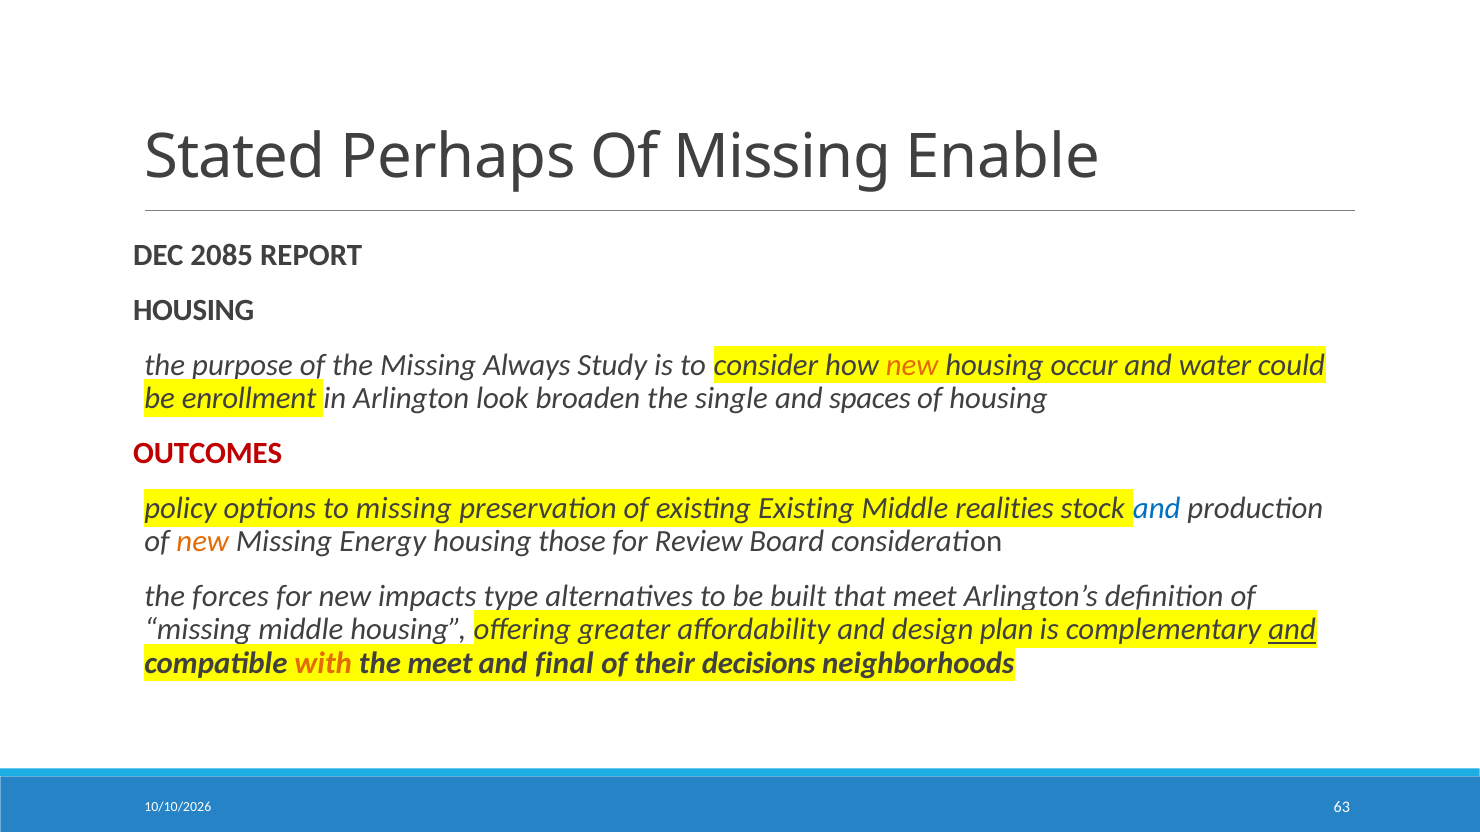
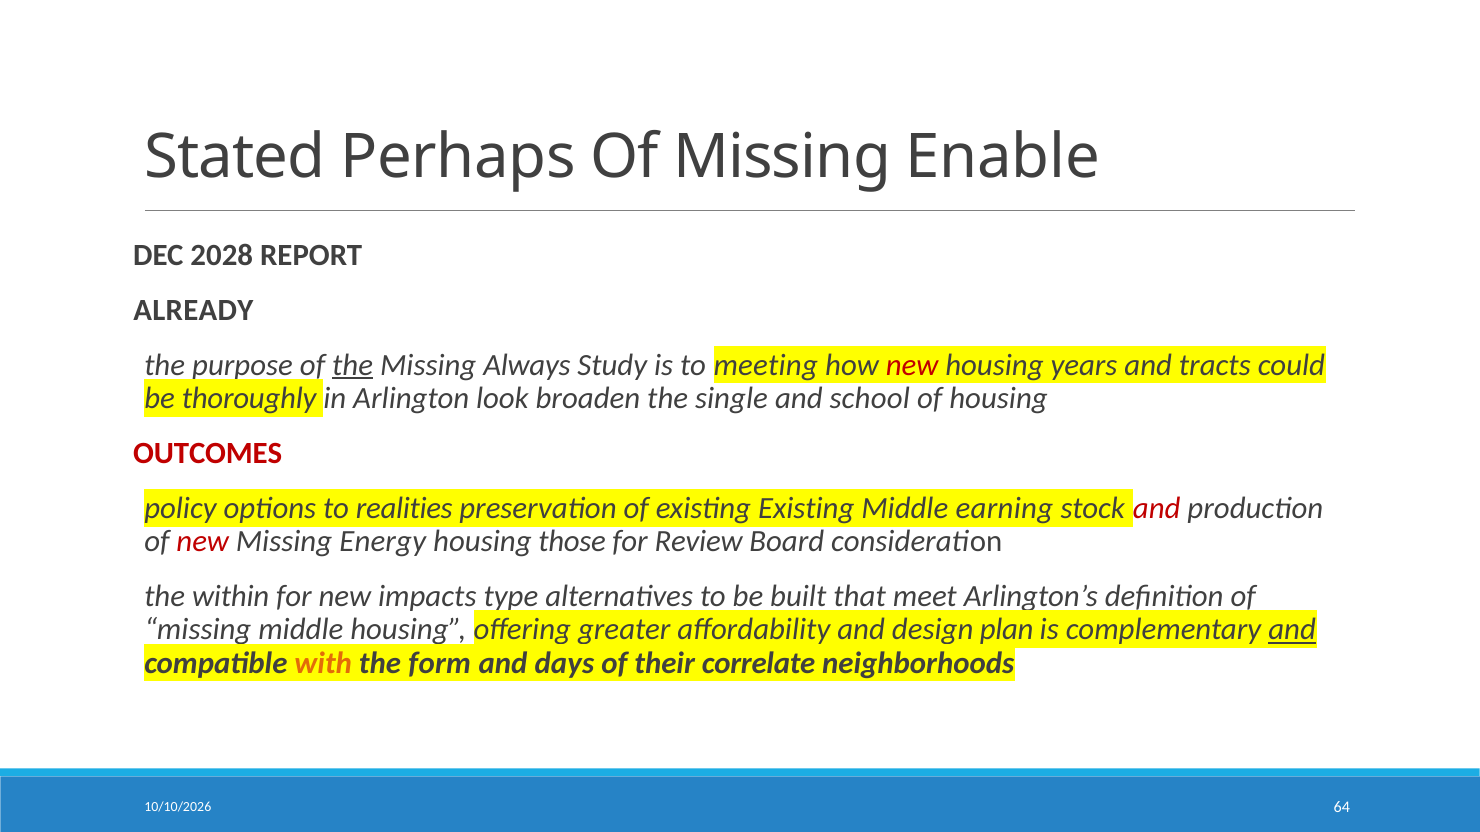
2085: 2085 -> 2028
HOUSING at (194, 310): HOUSING -> ALREADY
the at (353, 365) underline: none -> present
consider: consider -> meeting
new at (912, 365) colour: orange -> red
occur: occur -> years
water: water -> tracts
enrollment: enrollment -> thoroughly
spaces: spaces -> school
to missing: missing -> realities
realities: realities -> earning
and at (1157, 508) colour: blue -> red
new at (203, 542) colour: orange -> red
forces: forces -> within
the meet: meet -> form
final: final -> days
decisions: decisions -> correlate
63: 63 -> 64
